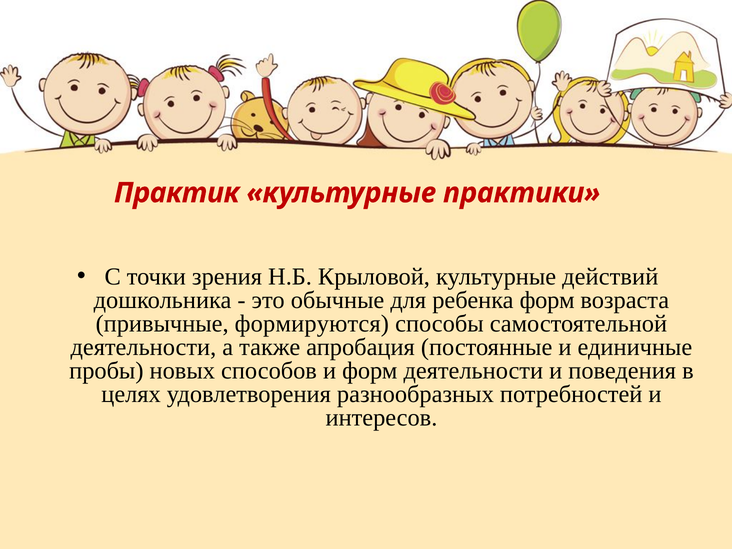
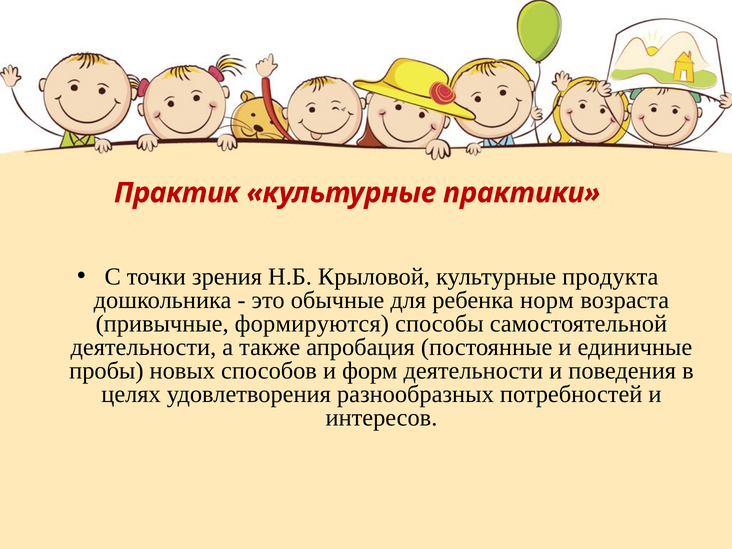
действий: действий -> продукта
ребенка форм: форм -> норм
